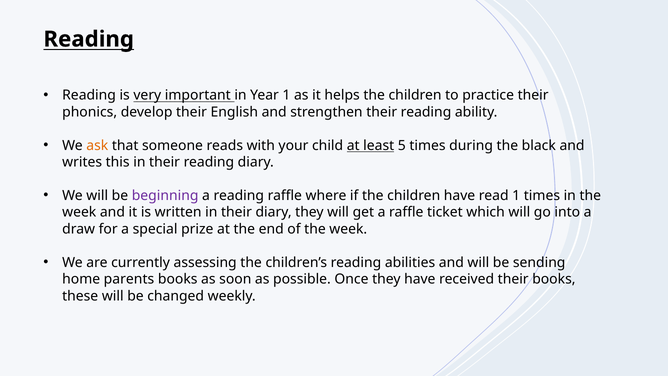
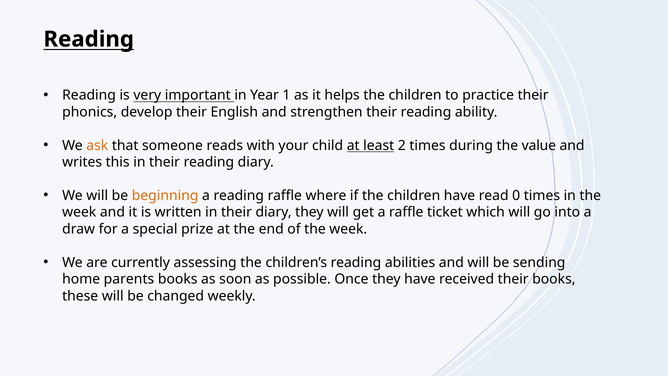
5: 5 -> 2
black: black -> value
beginning colour: purple -> orange
read 1: 1 -> 0
